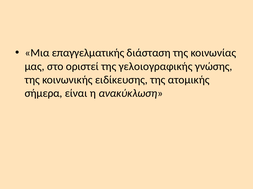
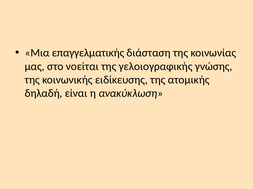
οριστεί: οριστεί -> νοείται
σήμερα: σήμερα -> δηλαδή
